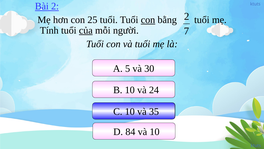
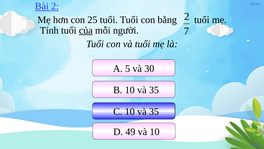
con at (148, 20) underline: present -> none
B 10 và 24: 24 -> 35
84: 84 -> 49
